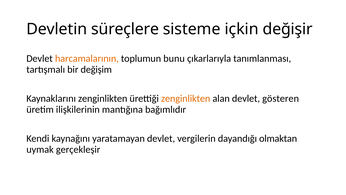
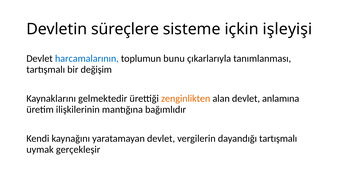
değişir: değişir -> işleyişi
harcamalarının colour: orange -> blue
Kaynaklarını zenginlikten: zenginlikten -> gelmektedir
gösteren: gösteren -> anlamına
dayandığı olmaktan: olmaktan -> tartışmalı
